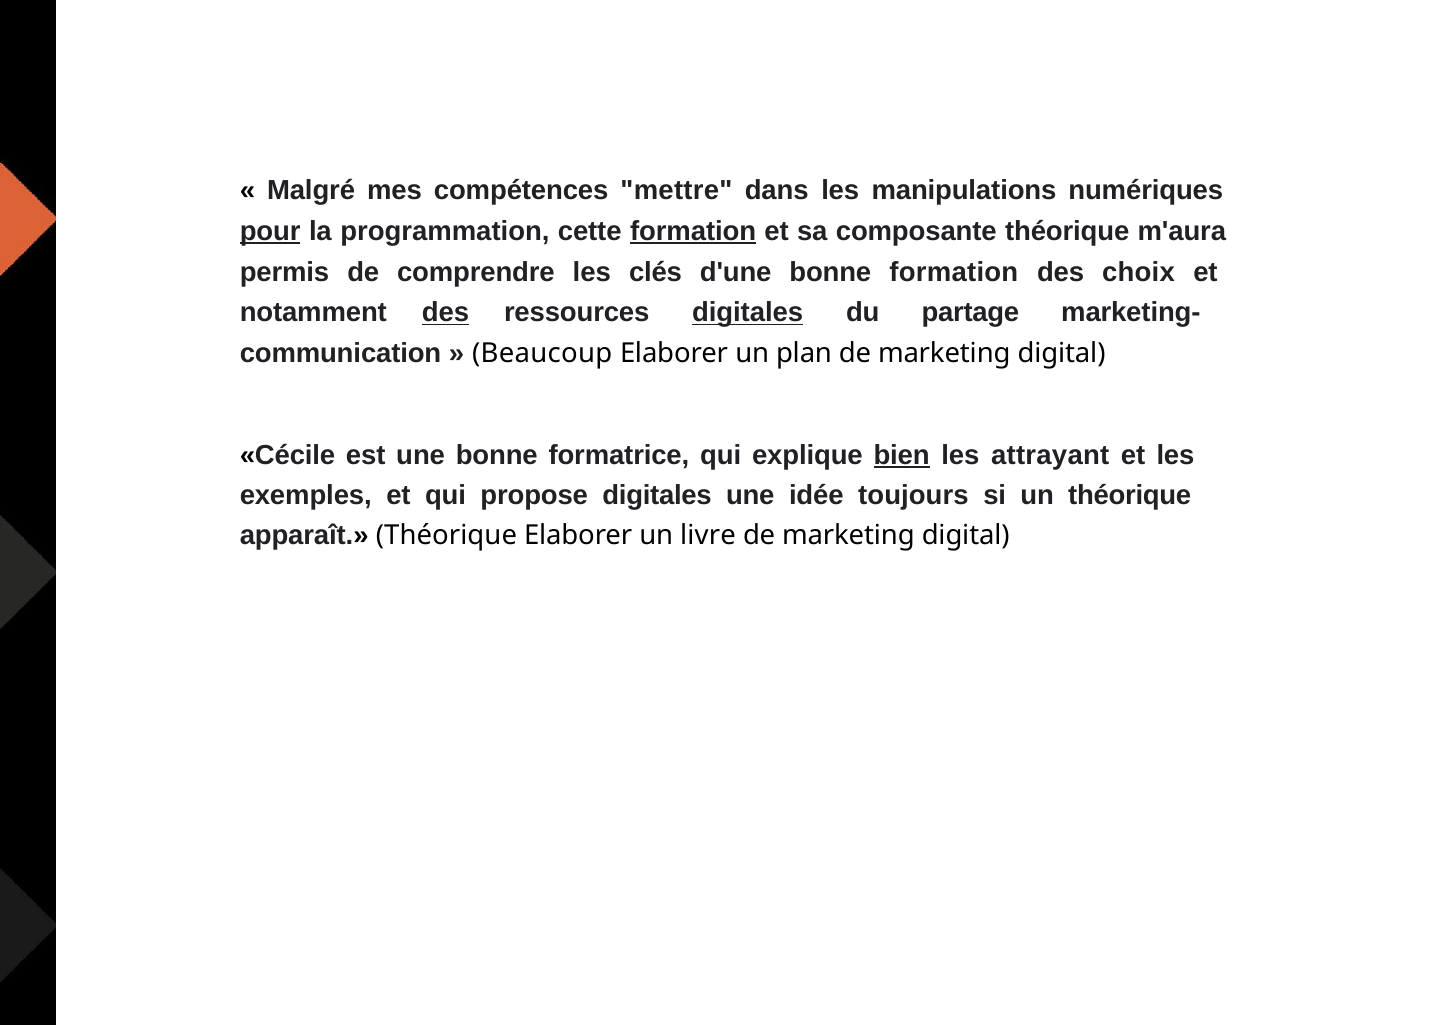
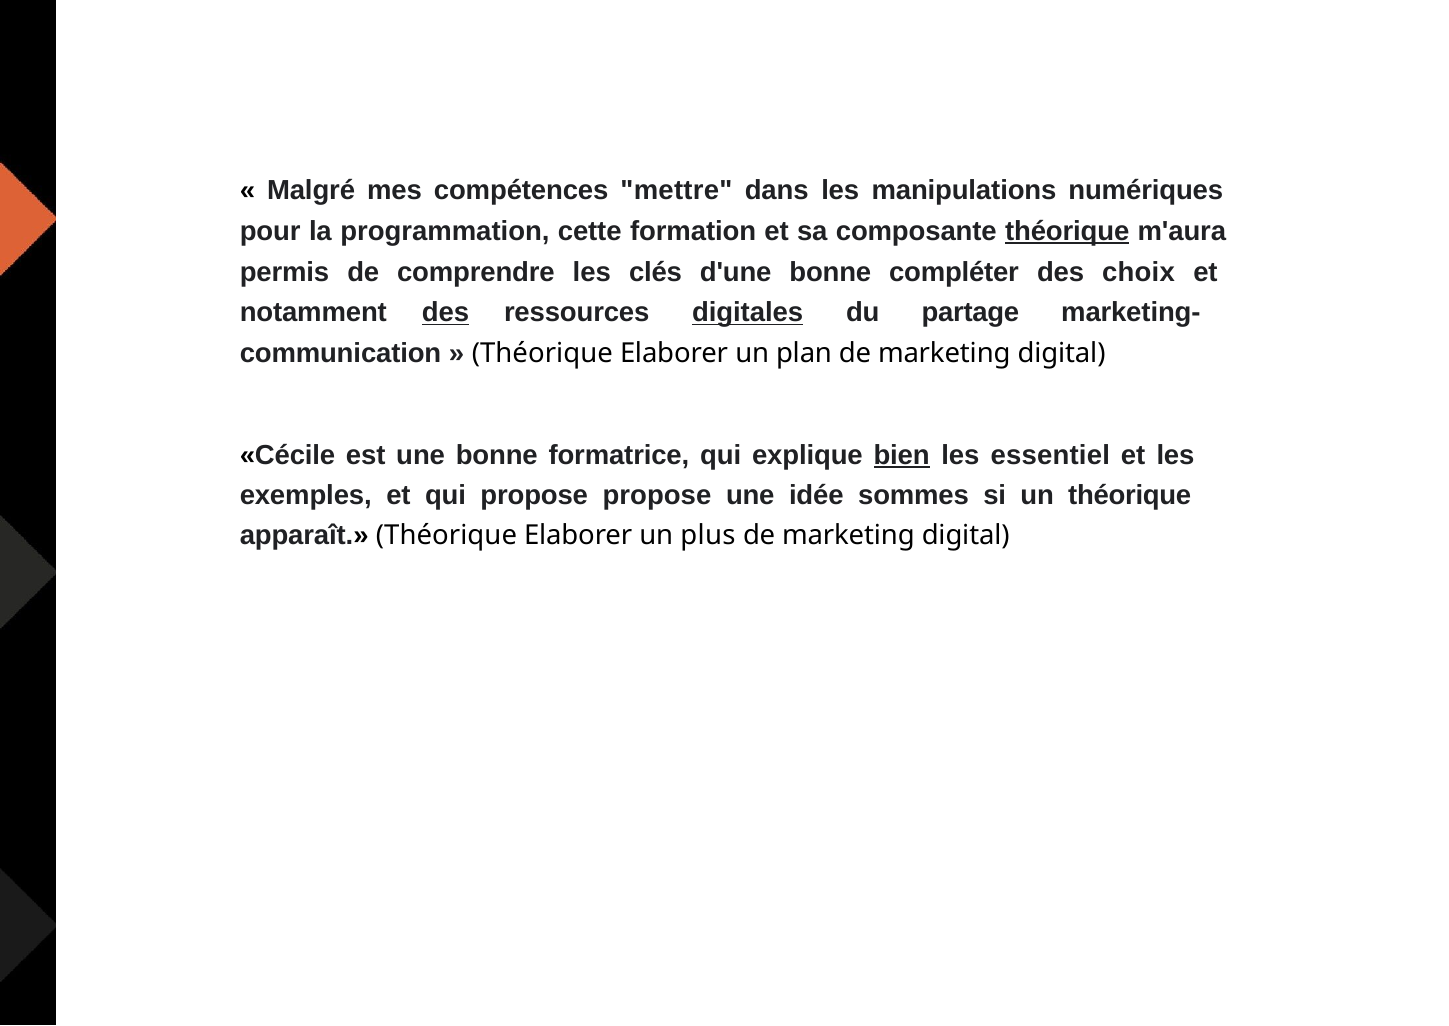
pour underline: present -> none
formation at (693, 231) underline: present -> none
théorique at (1067, 231) underline: none -> present
bonne formation: formation -> compléter
Beaucoup at (542, 353): Beaucoup -> Théorique
attrayant: attrayant -> essentiel
propose digitales: digitales -> propose
toujours: toujours -> sommes
livre: livre -> plus
